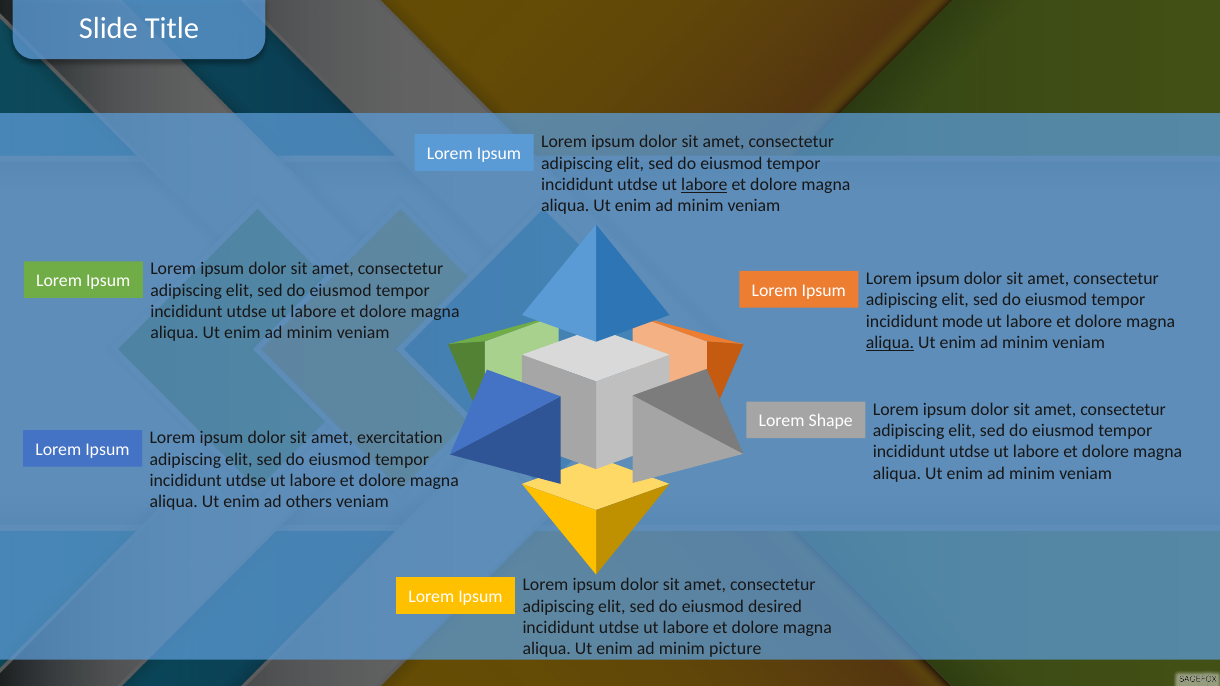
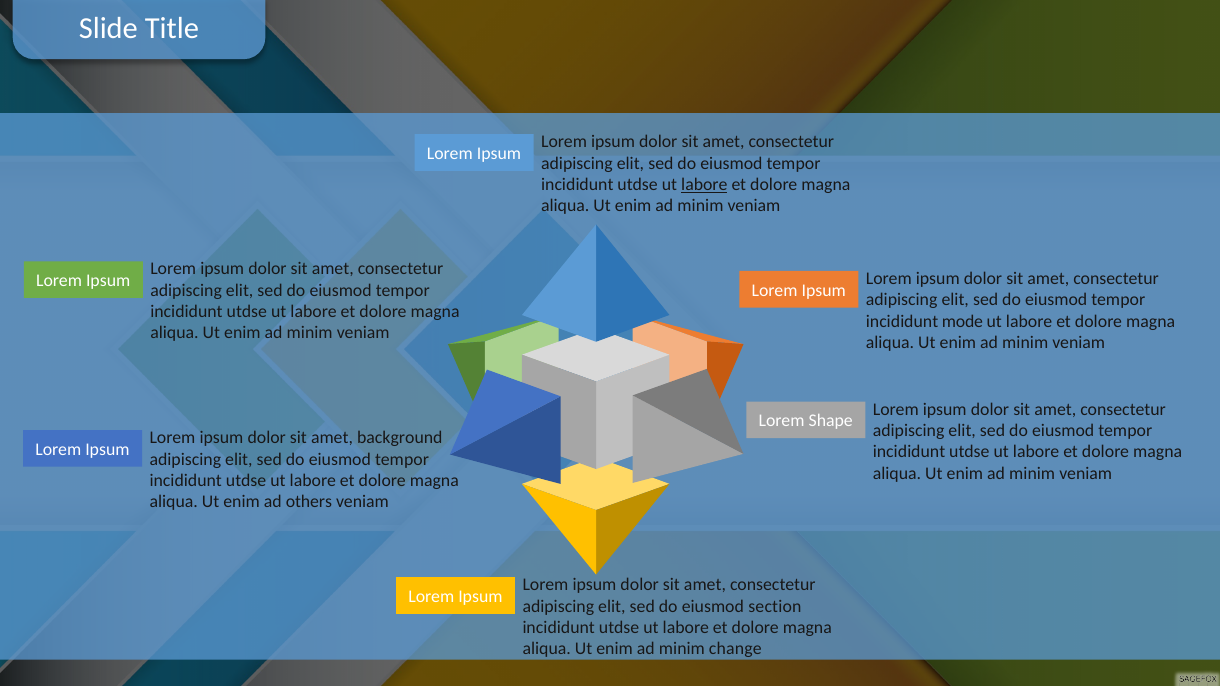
aliqua at (890, 343) underline: present -> none
exercitation: exercitation -> background
desired: desired -> section
picture: picture -> change
